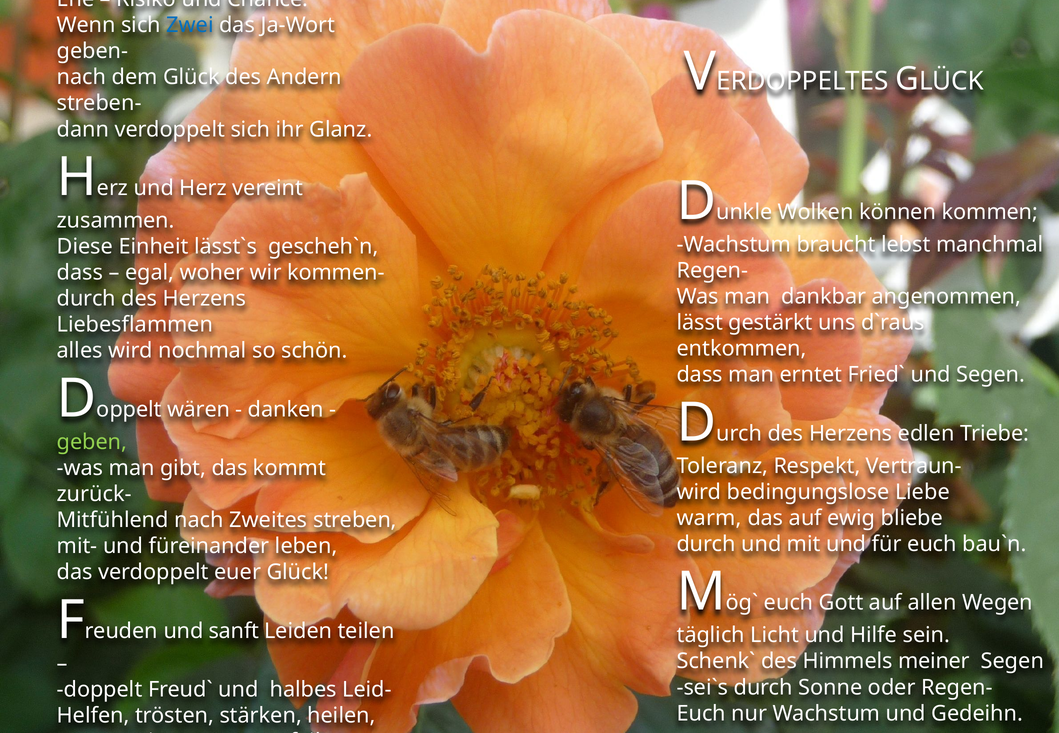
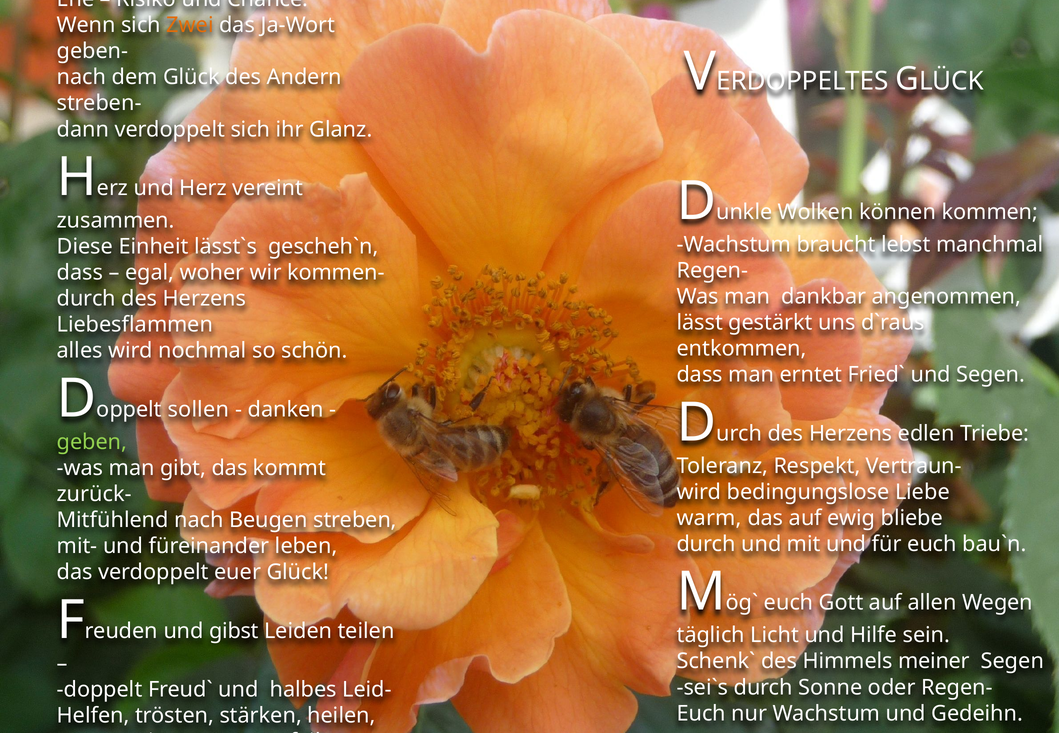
Zwei colour: blue -> orange
wären: wären -> sollen
Zweites: Zweites -> Beugen
sanft: sanft -> gibst
